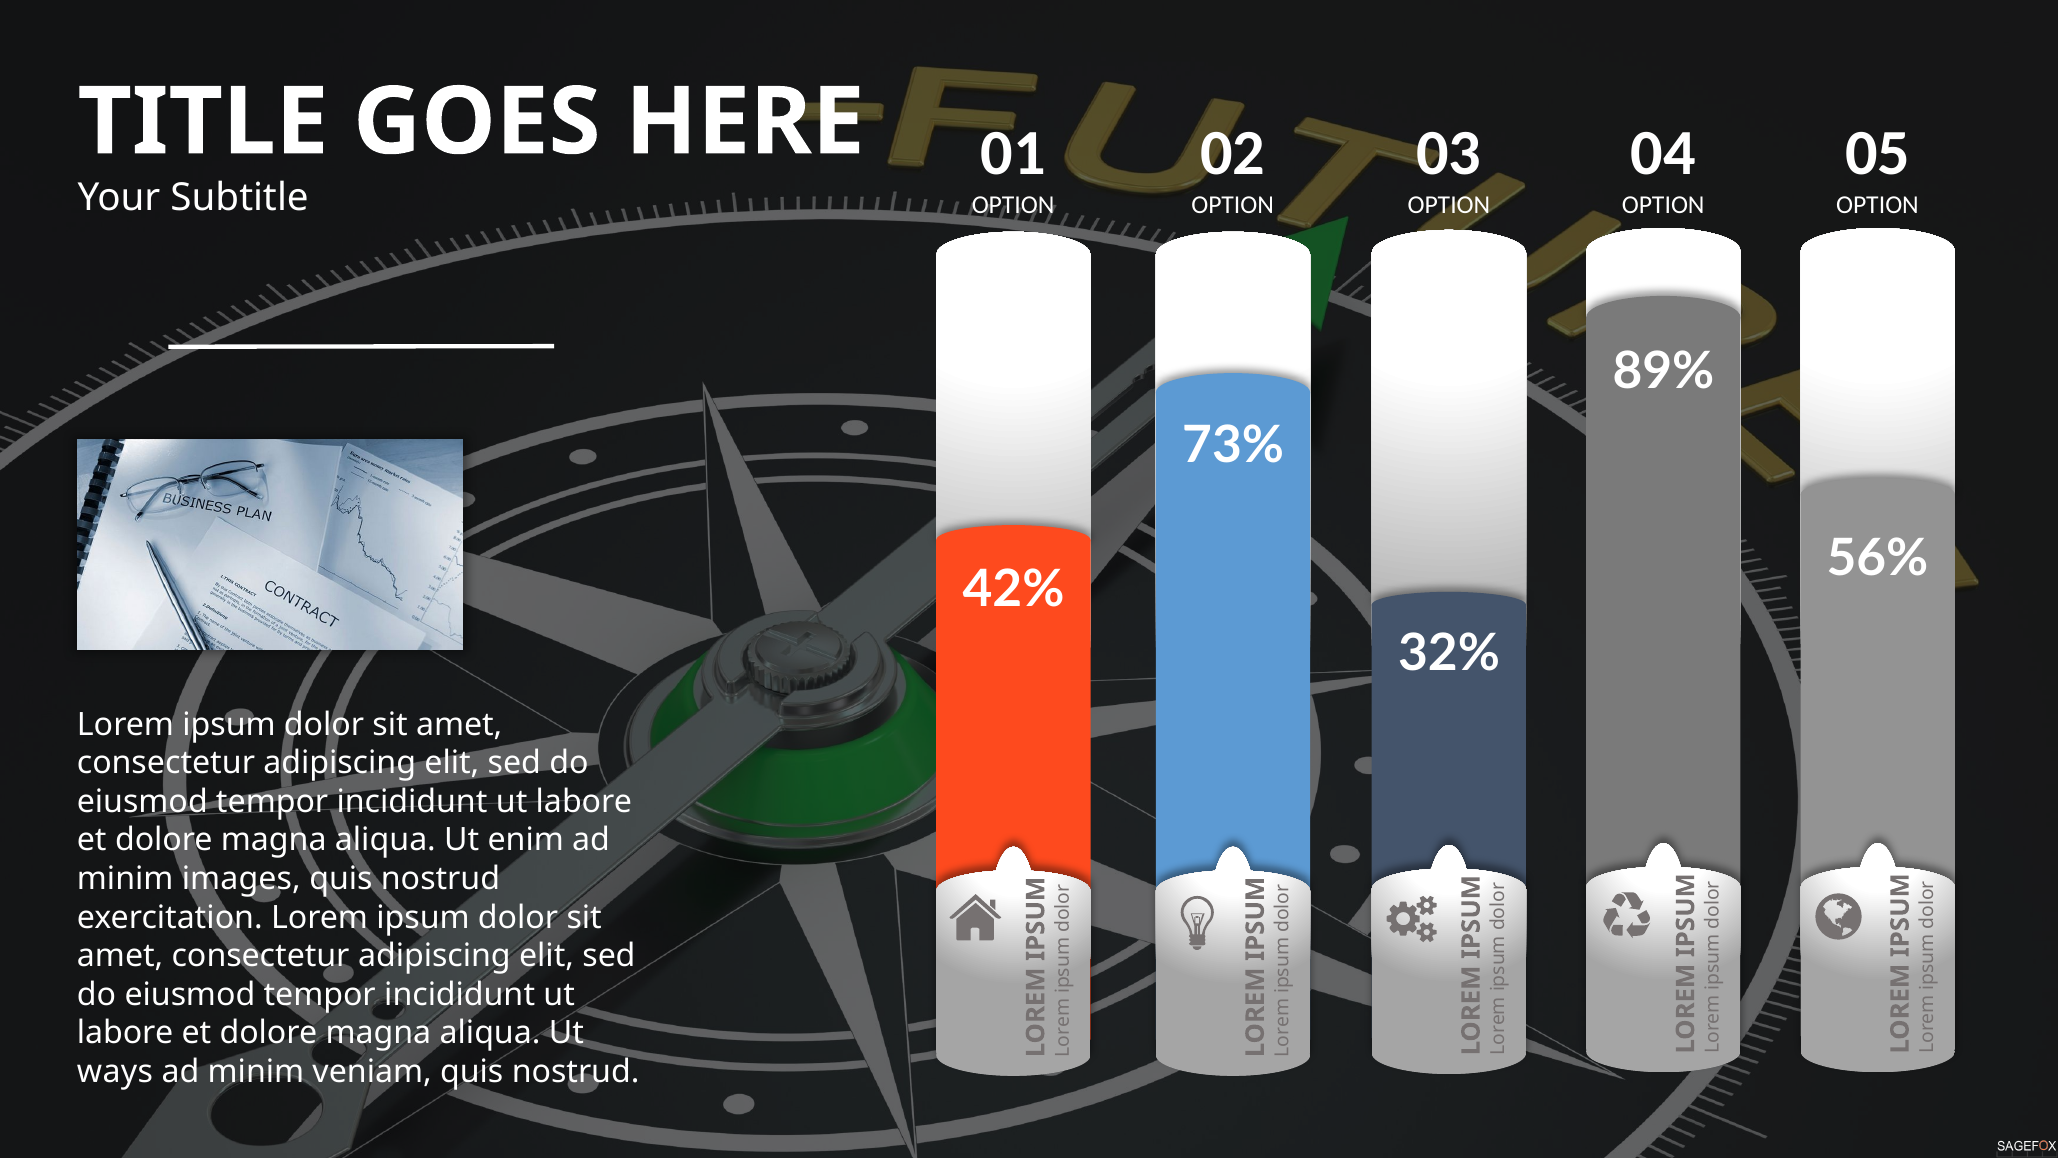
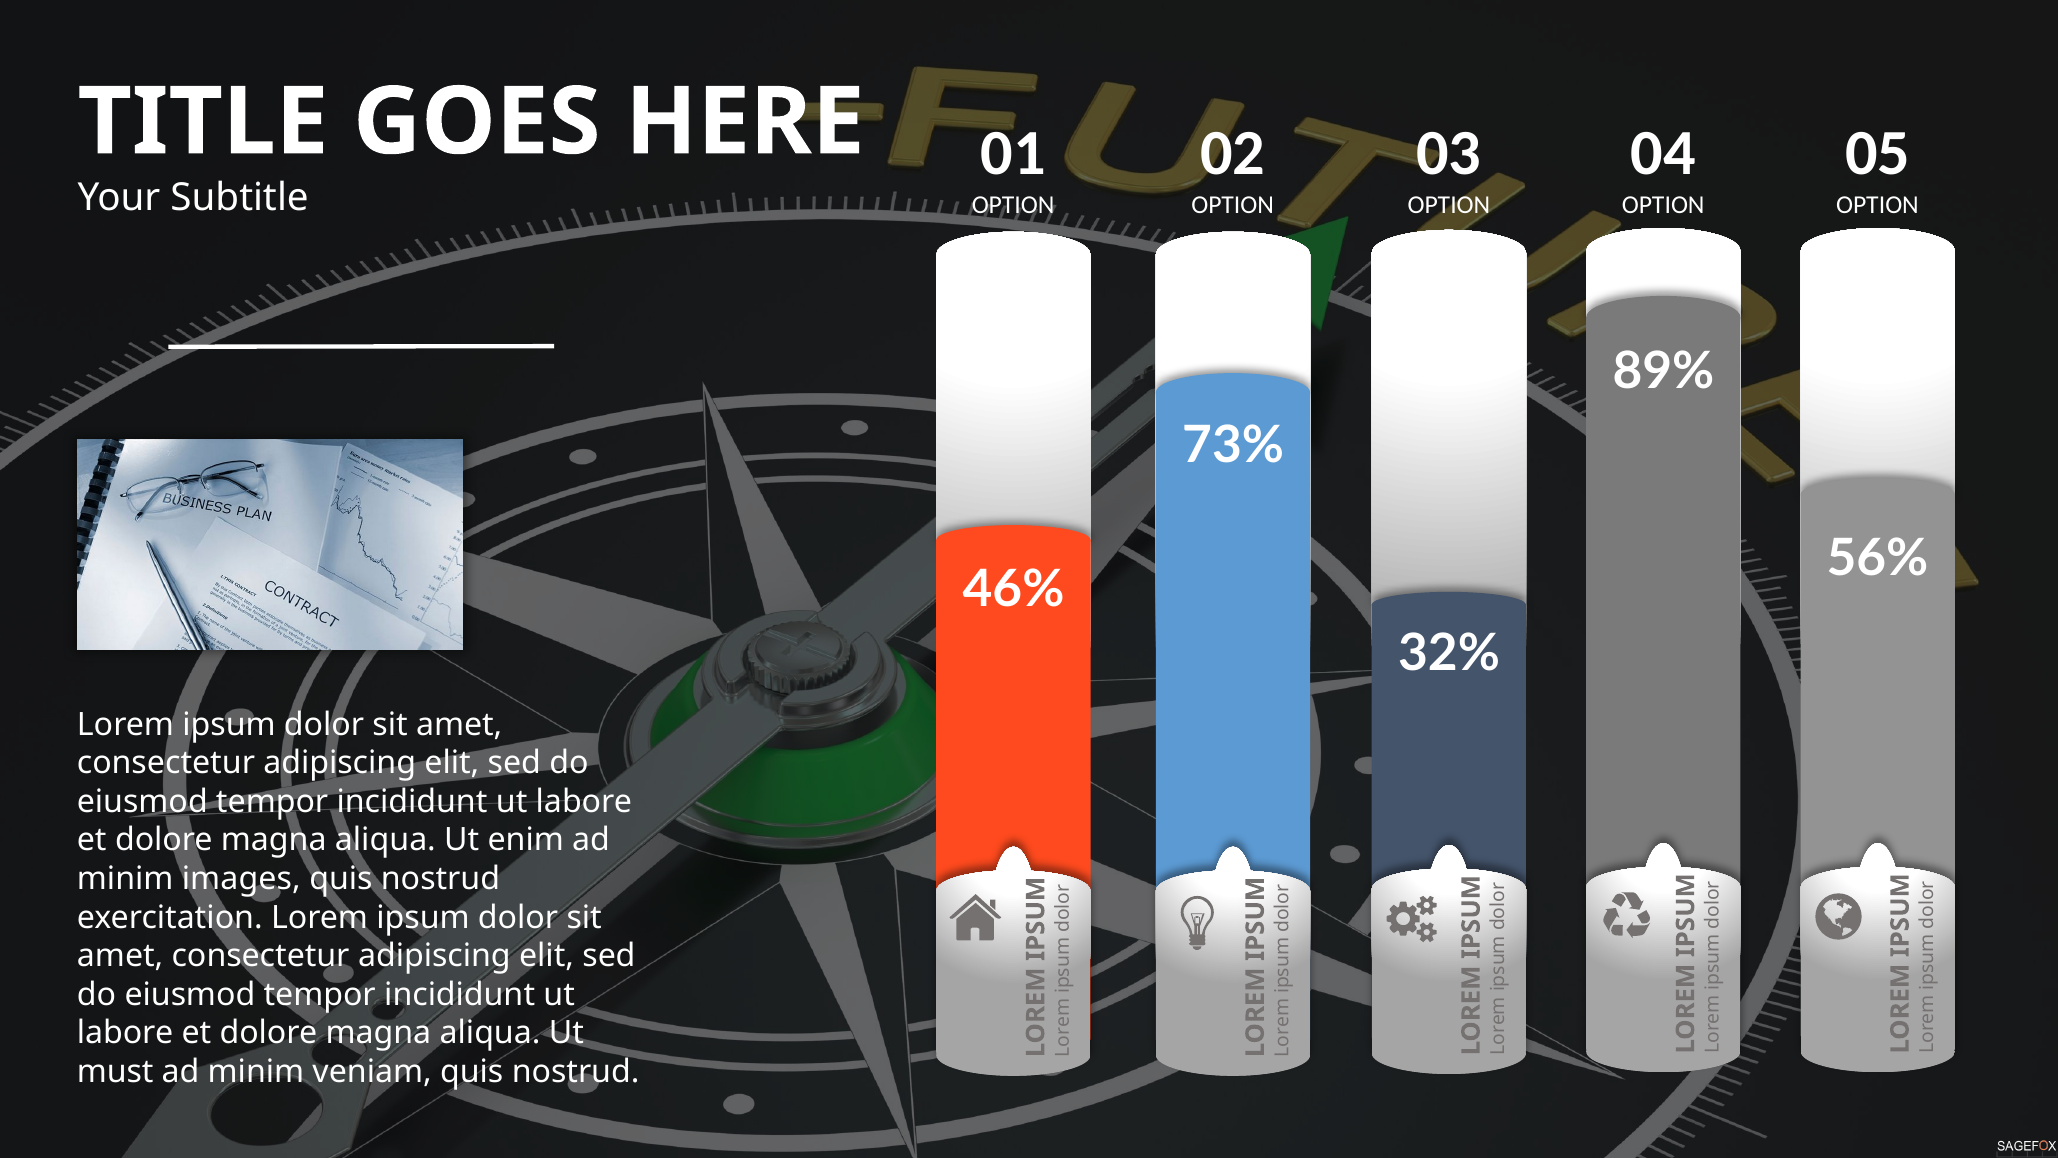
42%: 42% -> 46%
ways: ways -> must
